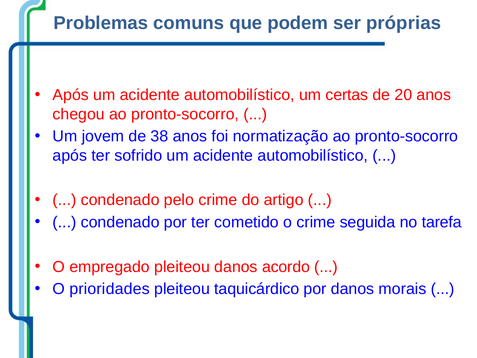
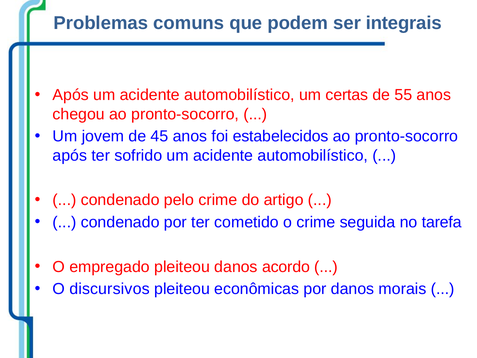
próprias: próprias -> integrais
20: 20 -> 55
38: 38 -> 45
normatização: normatização -> estabelecidos
prioridades: prioridades -> discursivos
taquicárdico: taquicárdico -> econômicas
